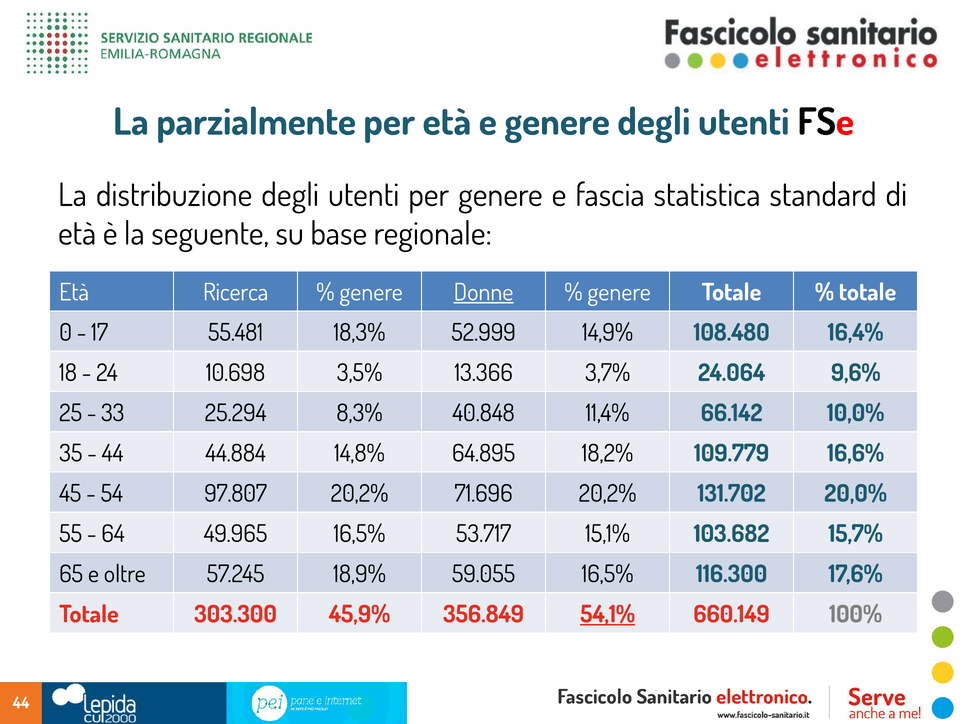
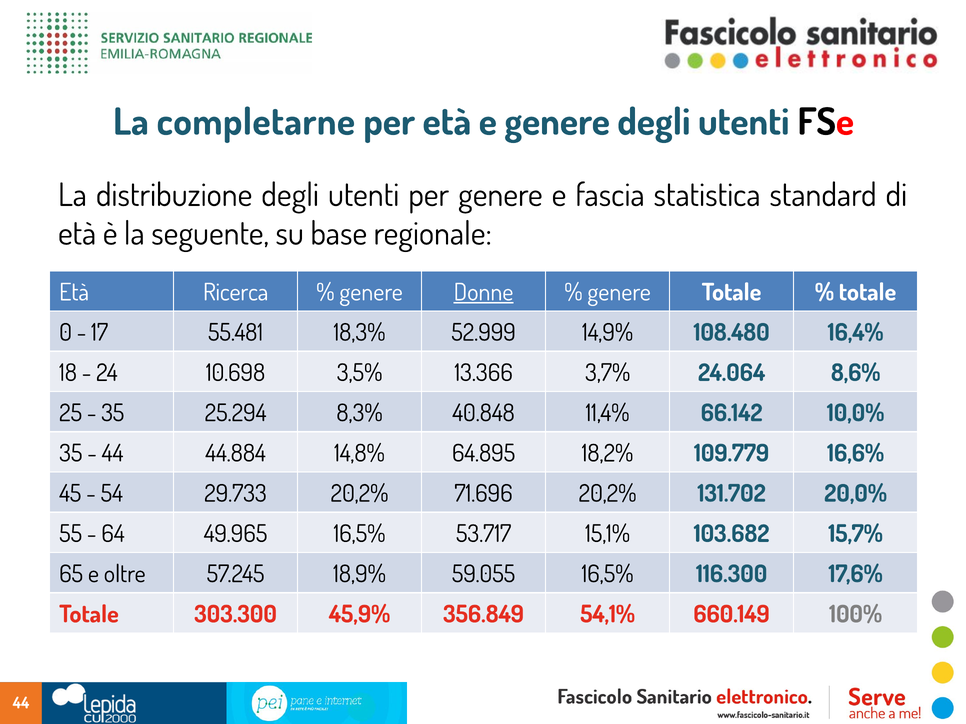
parzialmente: parzialmente -> completarne
9,6%: 9,6% -> 8,6%
33 at (113, 413): 33 -> 35
97.807: 97.807 -> 29.733
54,1% underline: present -> none
